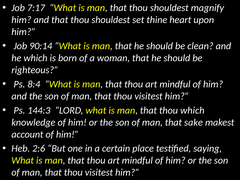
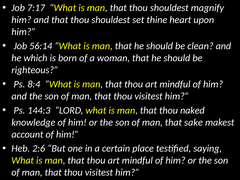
90:14: 90:14 -> 56:14
thou which: which -> naked
